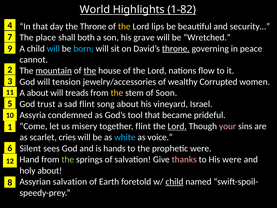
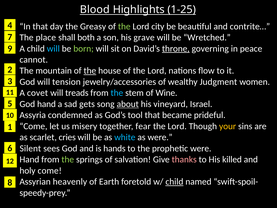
World: World -> Blood
1-82: 1-82 -> 1-25
the Throne: Throne -> Greasy
the at (124, 26) colour: yellow -> light green
lips: lips -> city
security…: security… -> contrite…
born colour: light blue -> light green
mountain underline: present -> none
Corrupted: Corrupted -> Judgment
A about: about -> covet
the at (117, 93) colour: yellow -> light blue
Soon: Soon -> Wine
God trust: trust -> hand
sad flint: flint -> gets
about at (128, 104) underline: none -> present
together flint: flint -> fear
Lord at (177, 126) underline: present -> none
your colour: pink -> yellow
as voice: voice -> were
His were: were -> killed
holy about: about -> come
Assyrian salvation: salvation -> heavenly
